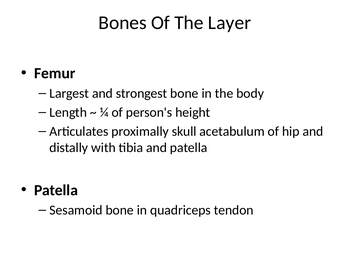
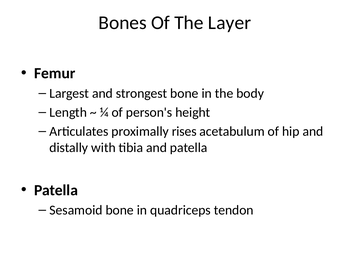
skull: skull -> rises
